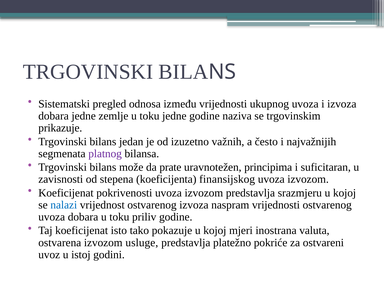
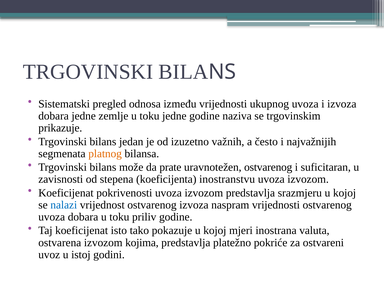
platnog colour: purple -> orange
uravnotežen principima: principima -> ostvarenog
finansijskog: finansijskog -> inostranstvu
usluge: usluge -> kojima
